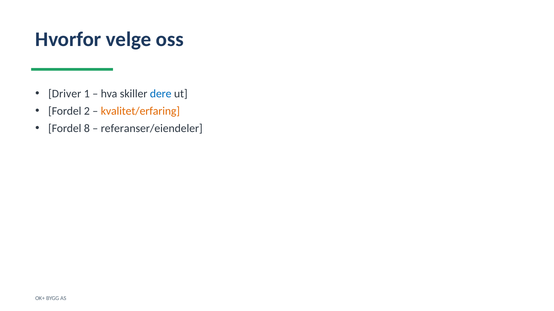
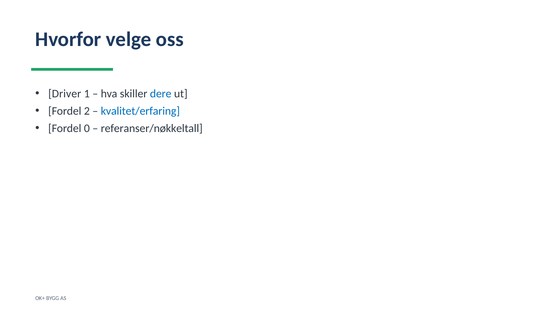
kvalitet/erfaring colour: orange -> blue
8: 8 -> 0
referanser/eiendeler: referanser/eiendeler -> referanser/nøkkeltall
